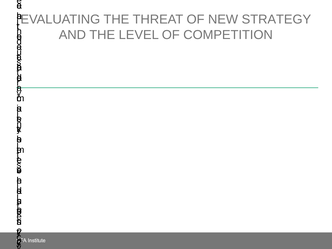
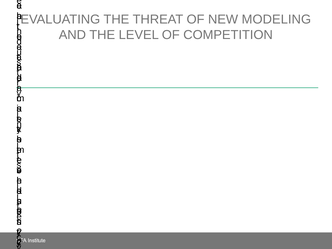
STRATEGY: STRATEGY -> MODELING
